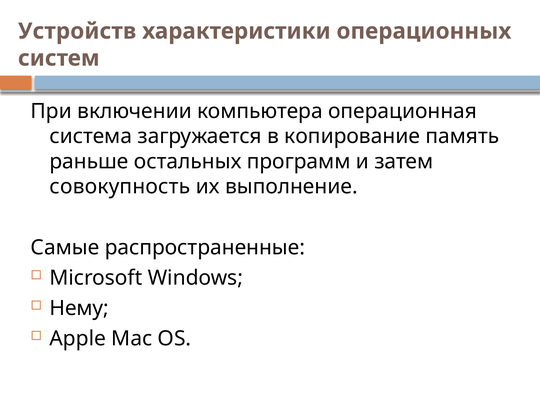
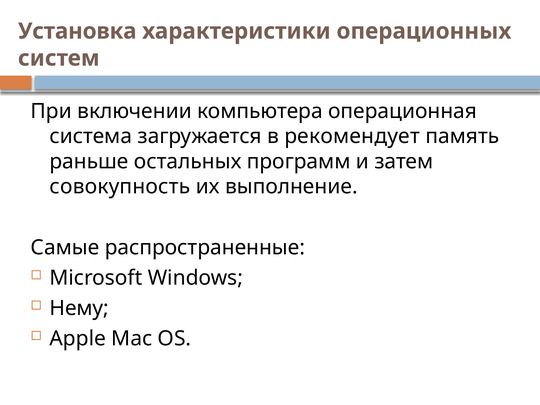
Устройств: Устройств -> Установка
копирование: копирование -> рекомендует
